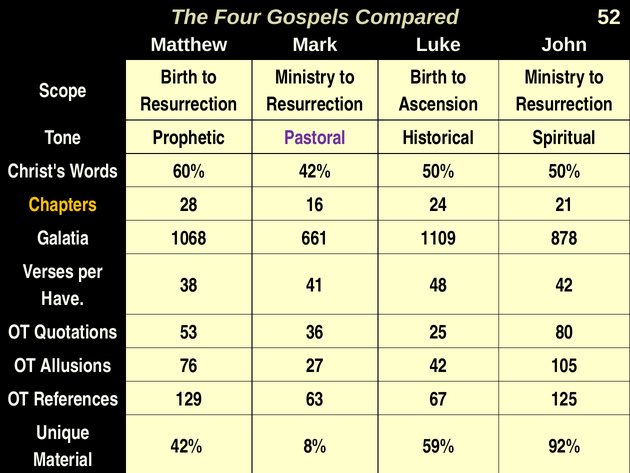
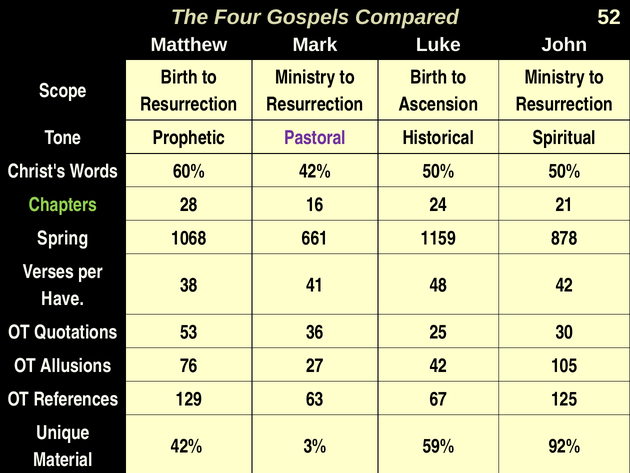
Chapters colour: yellow -> light green
Galatia: Galatia -> Spring
1109: 1109 -> 1159
80: 80 -> 30
8%: 8% -> 3%
